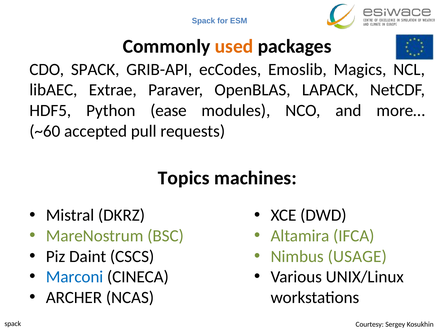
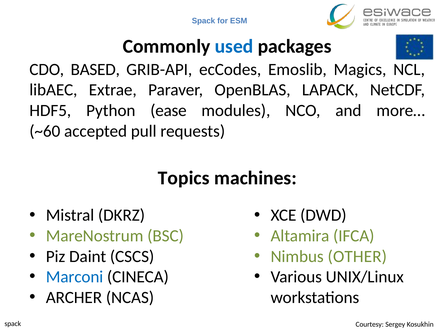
used colour: orange -> blue
CDO SPACK: SPACK -> BASED
USAGE: USAGE -> OTHER
